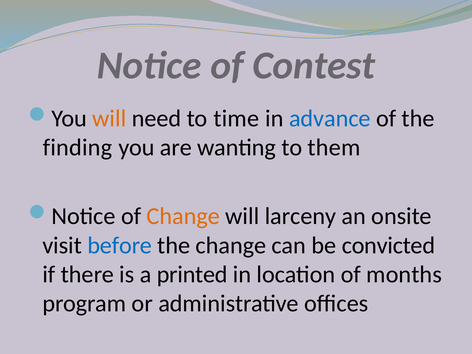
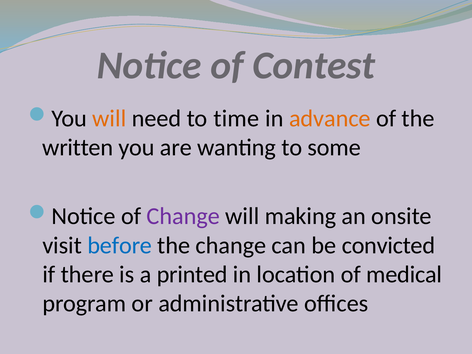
advance colour: blue -> orange
finding: finding -> written
them: them -> some
Change at (183, 216) colour: orange -> purple
larceny: larceny -> making
months: months -> medical
